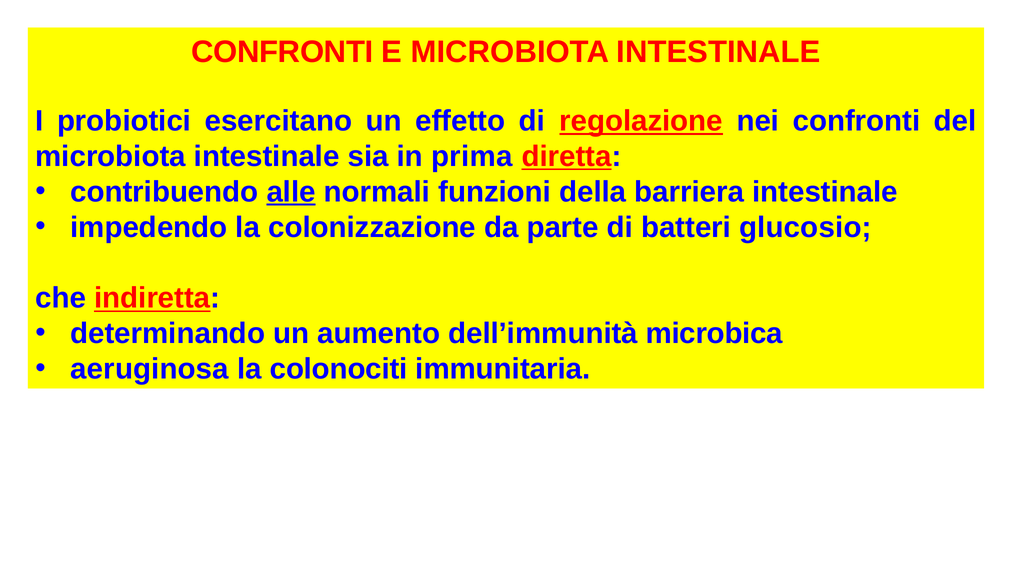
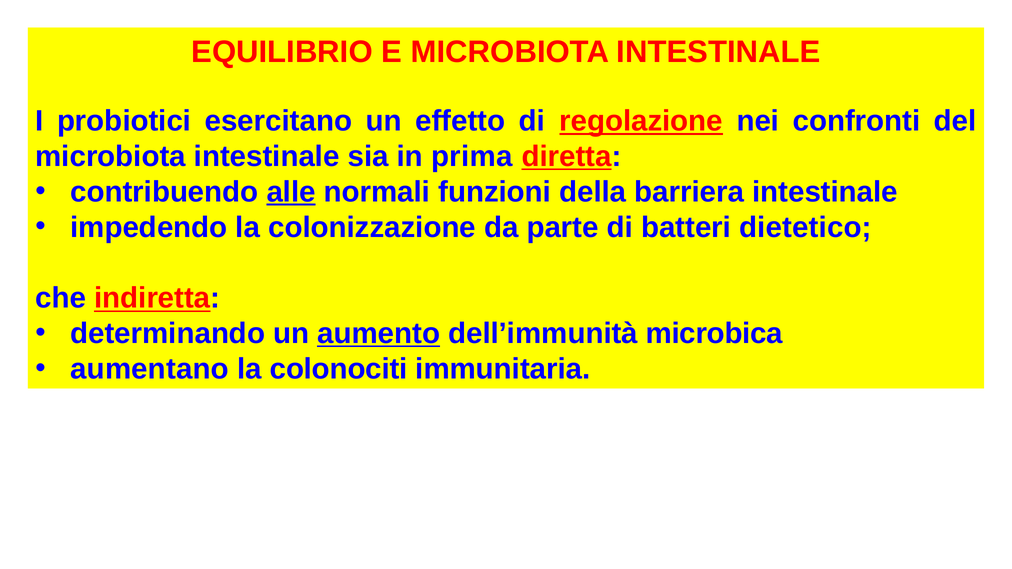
CONFRONTI at (282, 52): CONFRONTI -> EQUILIBRIO
glucosio: glucosio -> dietetico
aumento underline: none -> present
aeruginosa: aeruginosa -> aumentano
